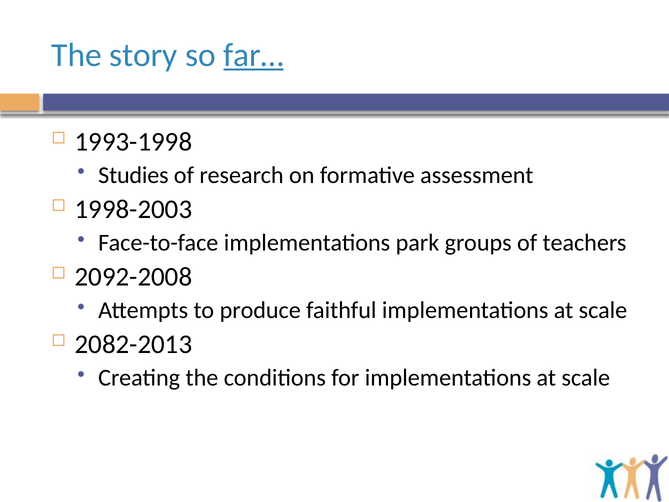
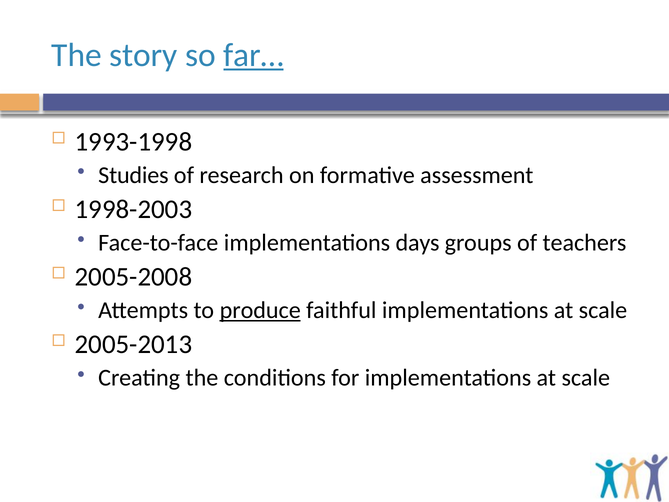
park: park -> days
2092-2008: 2092-2008 -> 2005-2008
produce underline: none -> present
2082-2013: 2082-2013 -> 2005-2013
